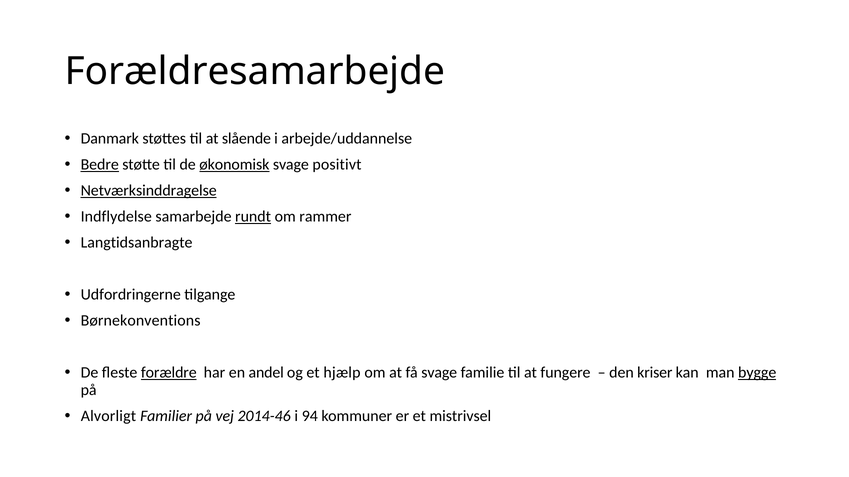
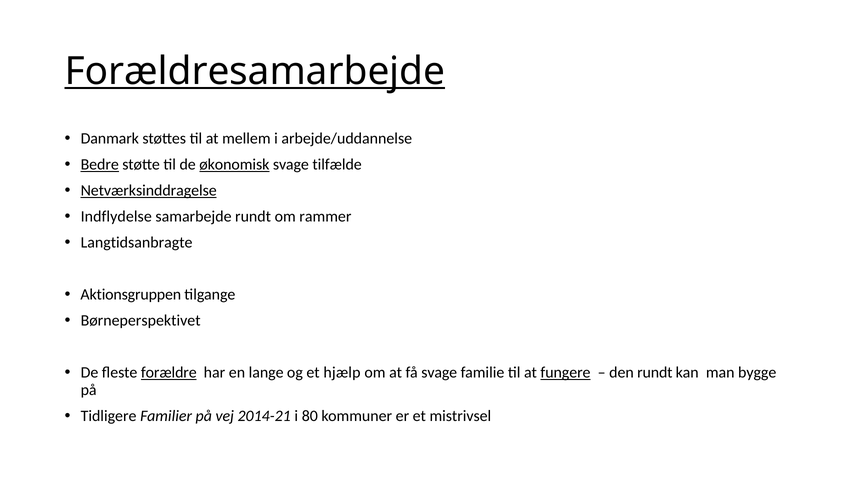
Forældresamarbejde underline: none -> present
slående: slående -> mellem
positivt: positivt -> tilfælde
rundt at (253, 217) underline: present -> none
Udfordringerne: Udfordringerne -> Aktionsgruppen
Børnekonventions: Børnekonventions -> Børneperspektivet
andel: andel -> lange
fungere underline: none -> present
den kriser: kriser -> rundt
bygge underline: present -> none
Alvorligt: Alvorligt -> Tidligere
2014-46: 2014-46 -> 2014-21
94: 94 -> 80
